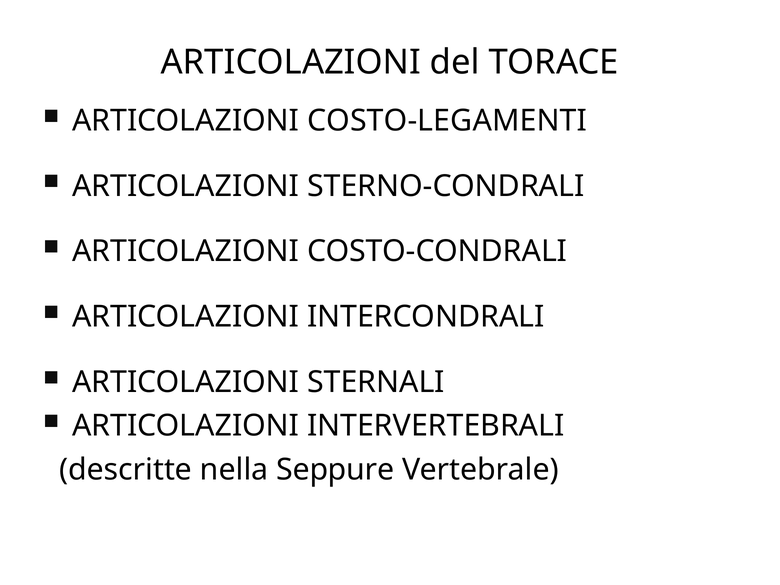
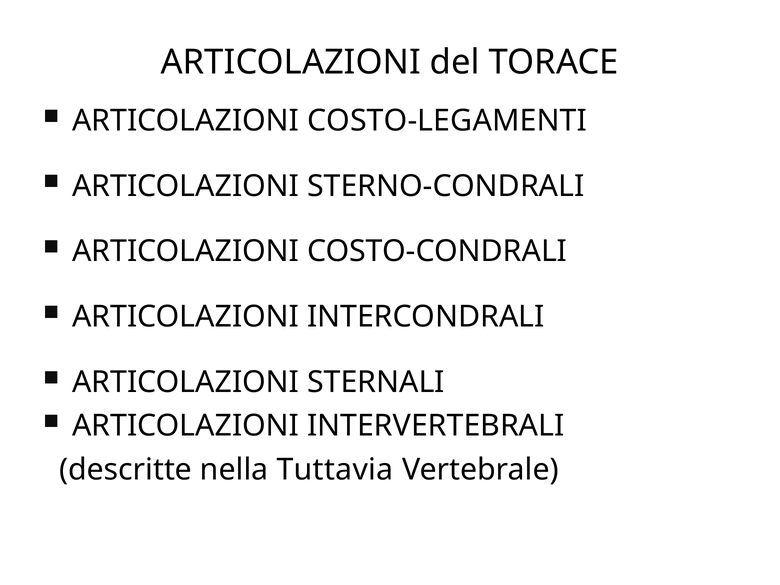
Seppure: Seppure -> Tuttavia
